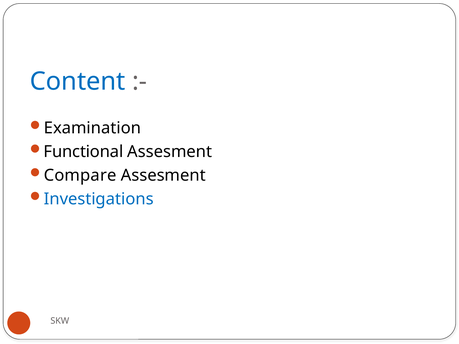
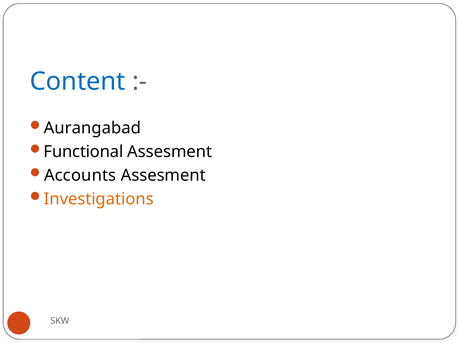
Examination: Examination -> Aurangabad
Compare: Compare -> Accounts
Investigations colour: blue -> orange
